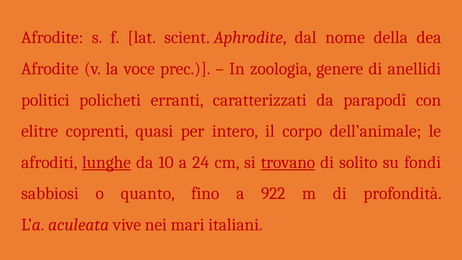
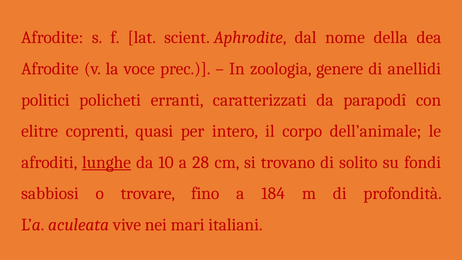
24: 24 -> 28
trovano underline: present -> none
quanto: quanto -> trovare
922: 922 -> 184
